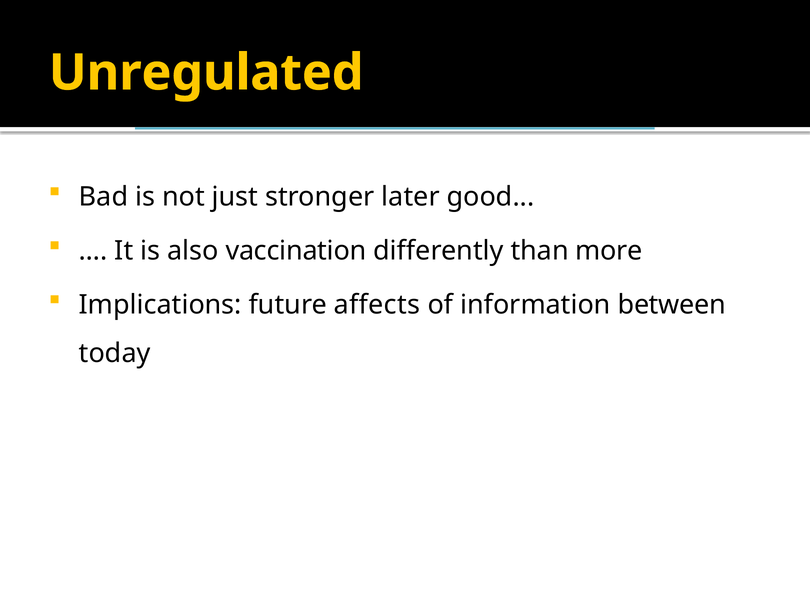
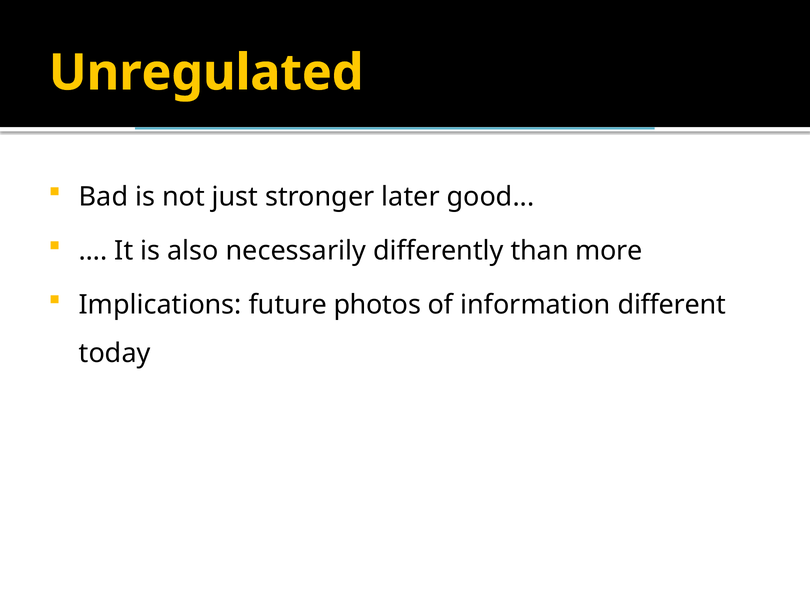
vaccination: vaccination -> necessarily
affects: affects -> photos
between: between -> different
